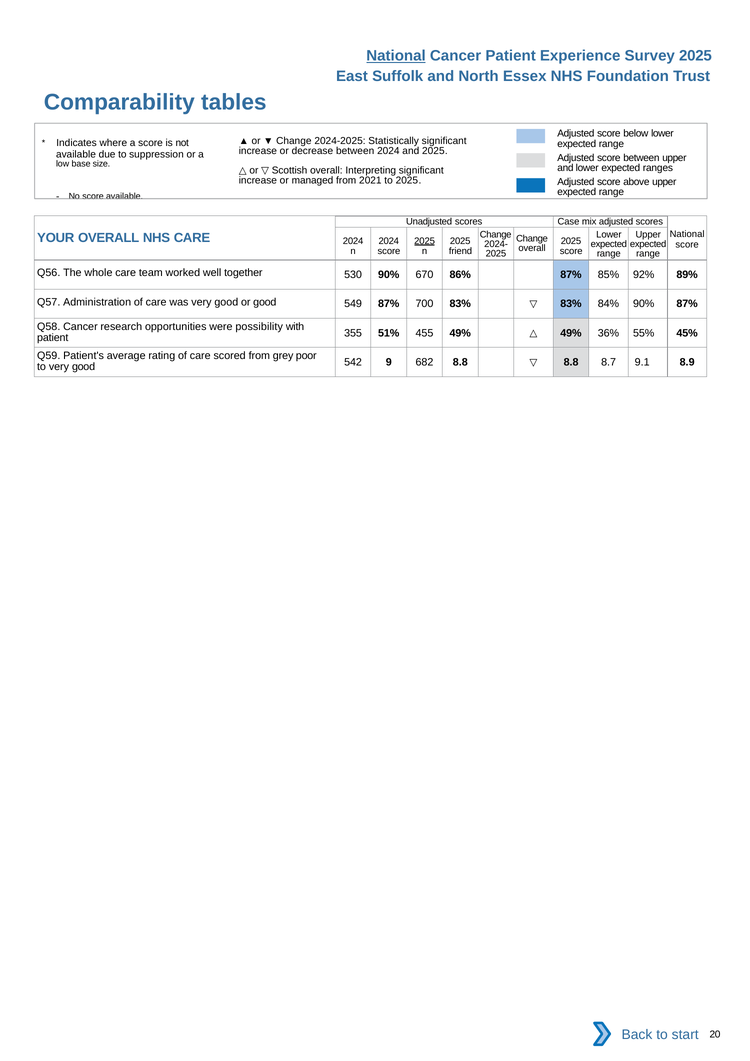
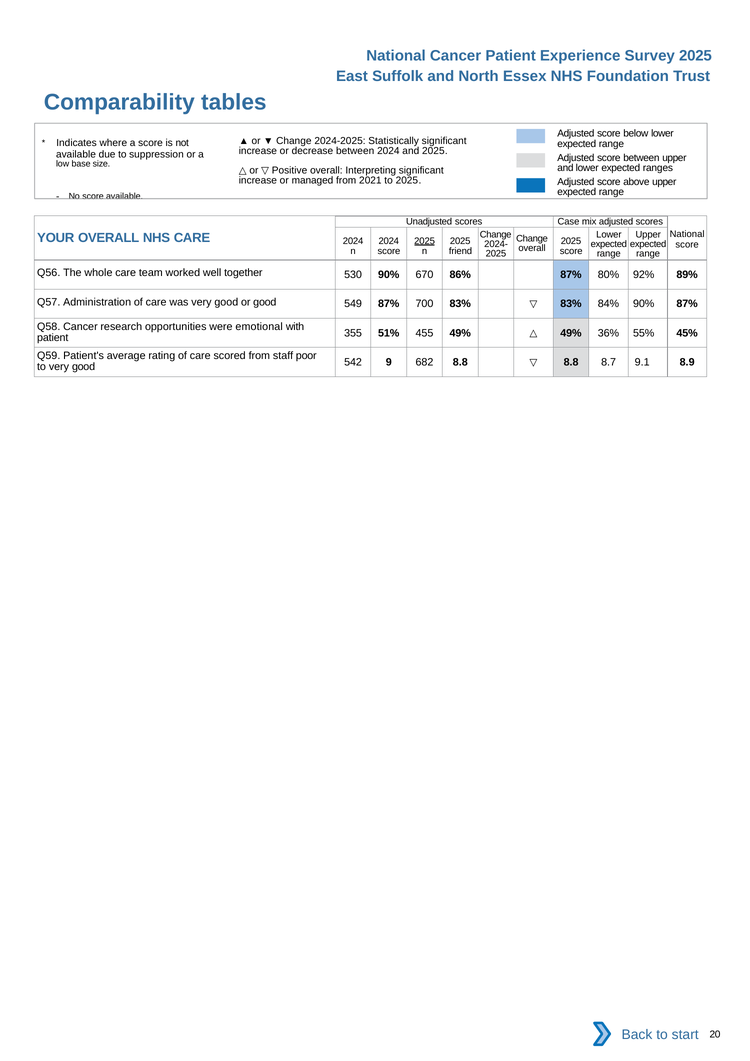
National at (396, 56) underline: present -> none
Scottish: Scottish -> Positive
85%: 85% -> 80%
possibility: possibility -> emotional
grey: grey -> staff
